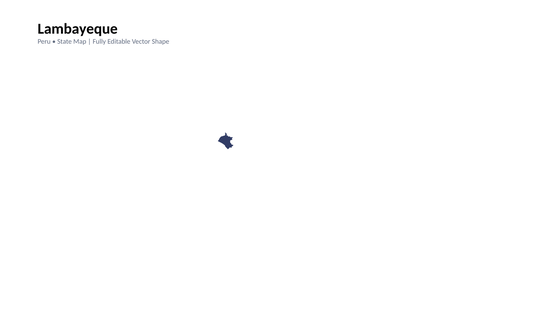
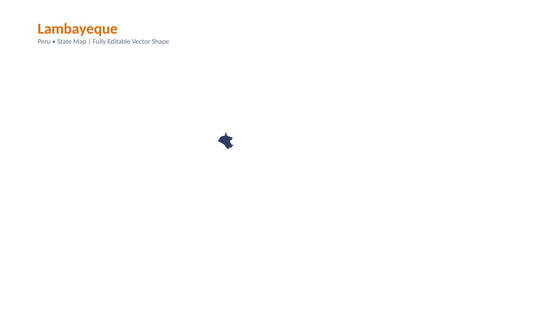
Lambayeque colour: black -> orange
